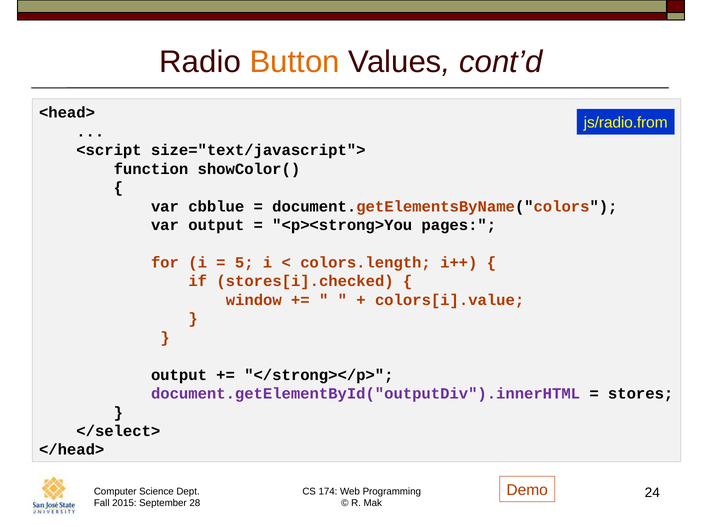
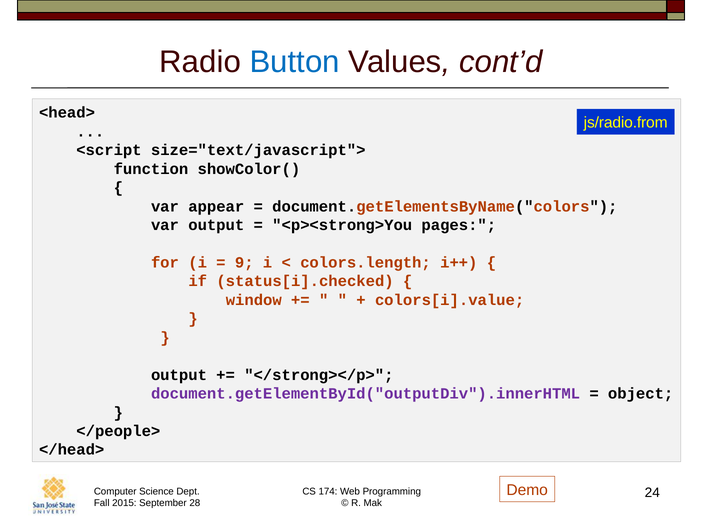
Button colour: orange -> blue
cbblue: cbblue -> appear
5: 5 -> 9
stores[i].checked: stores[i].checked -> status[i].checked
stores: stores -> object
</select>: </select> -> </people>
